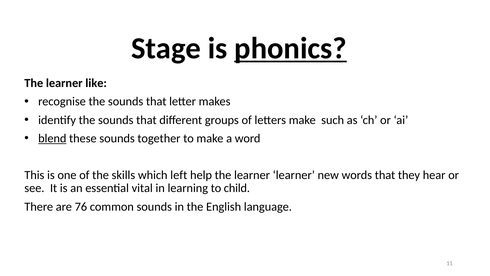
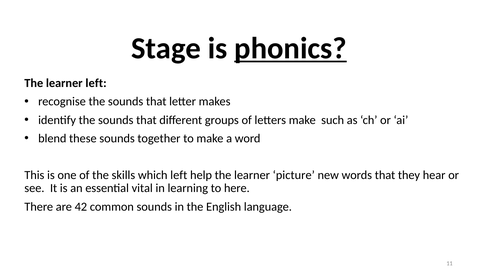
learner like: like -> left
blend underline: present -> none
learner learner: learner -> picture
child: child -> here
76: 76 -> 42
